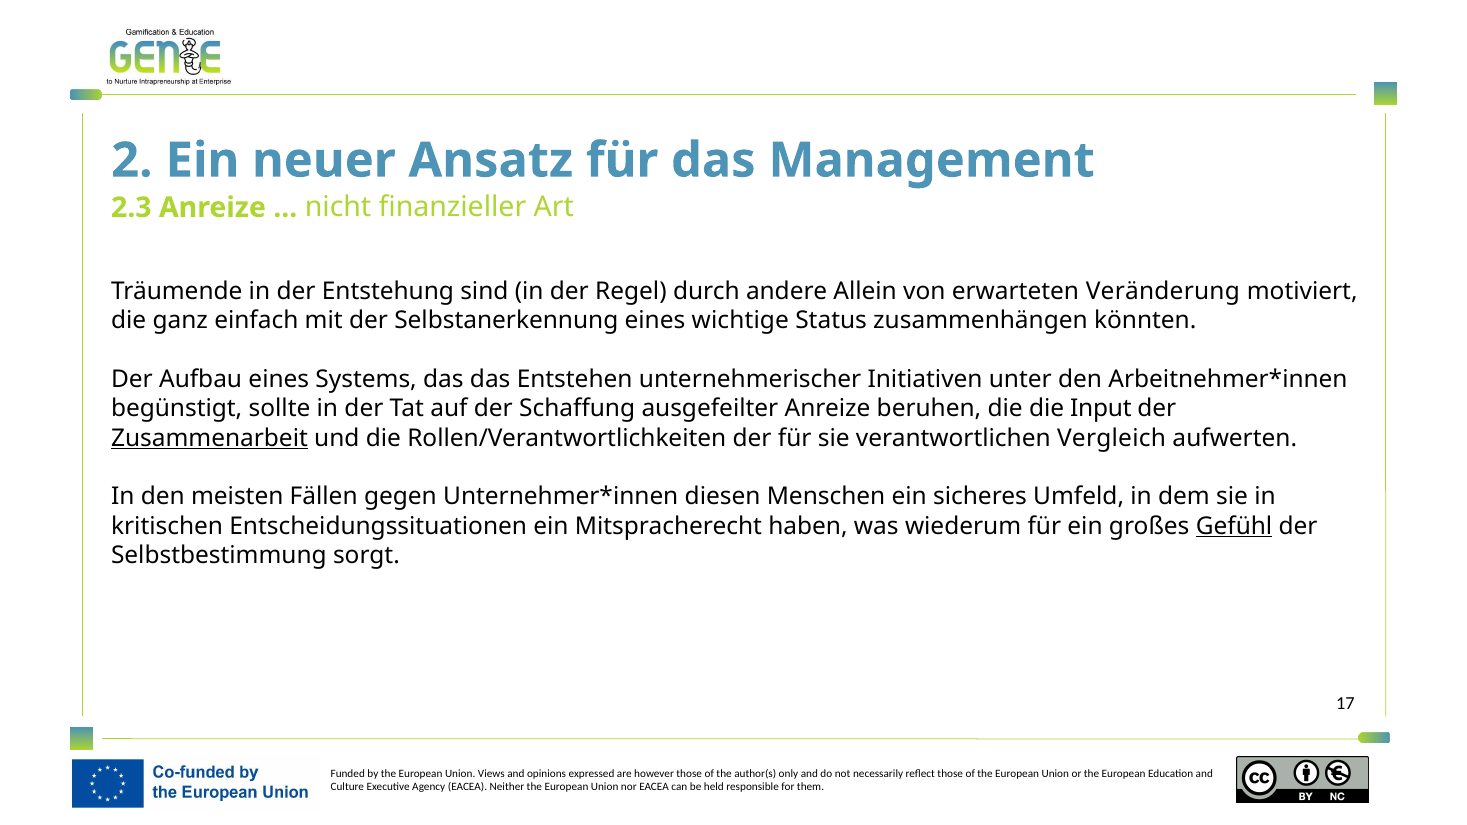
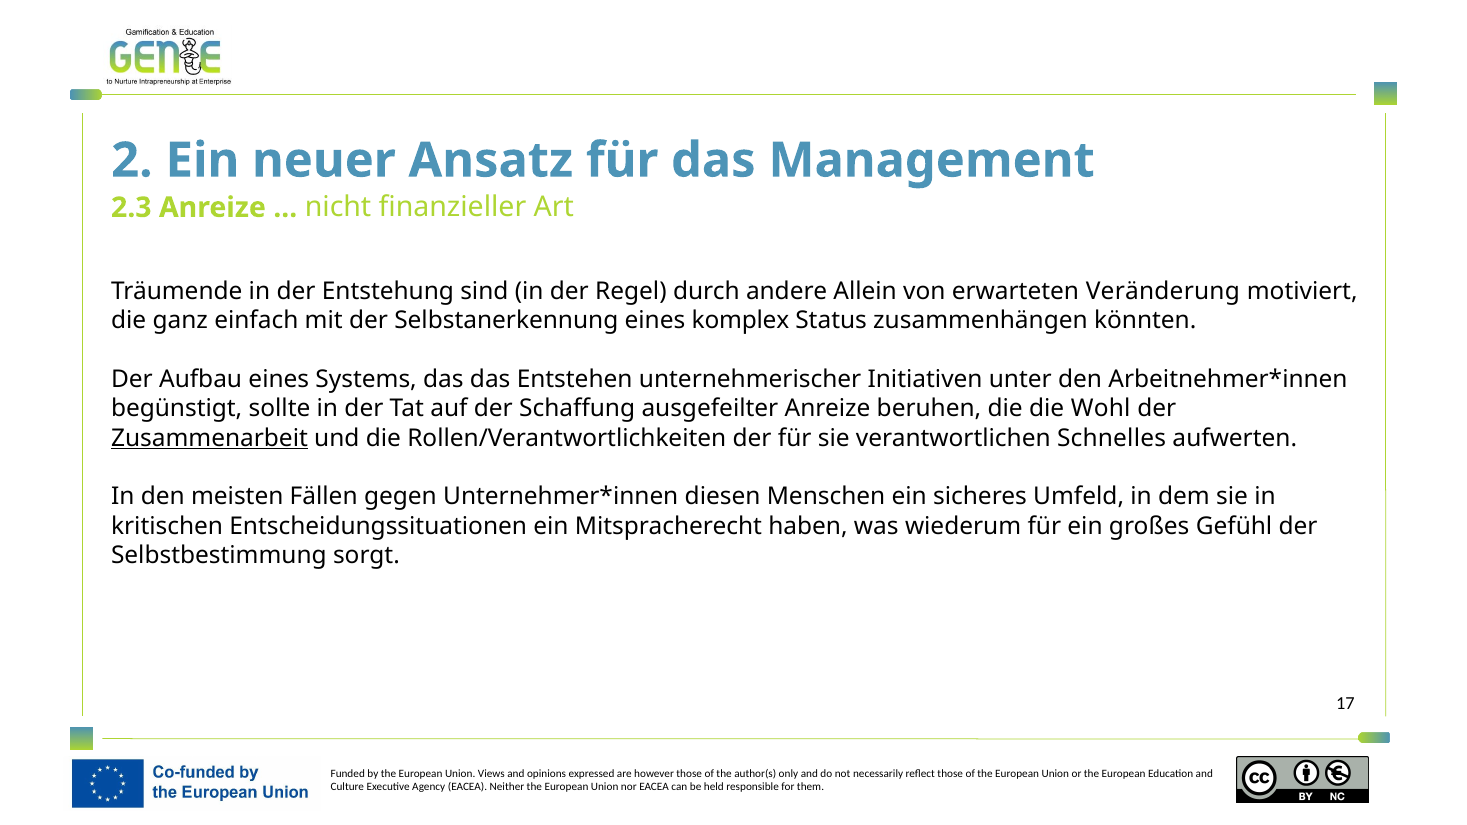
wichtige: wichtige -> komplex
Input: Input -> Wohl
Vergleich: Vergleich -> Schnelles
Gefühl underline: present -> none
